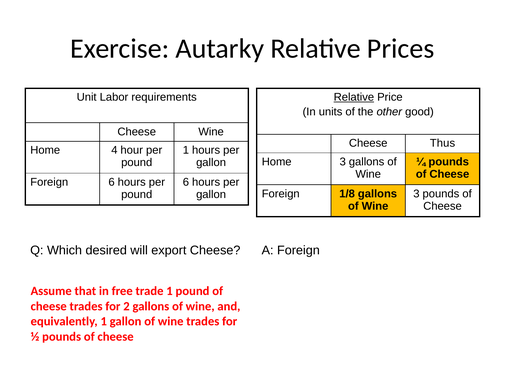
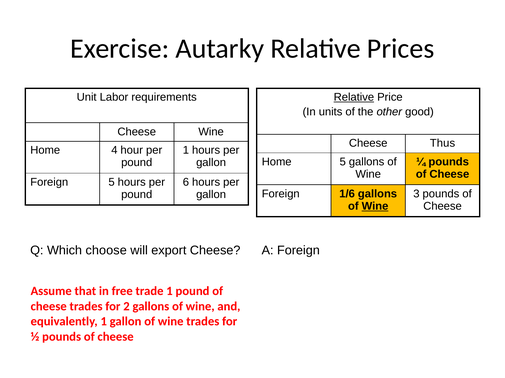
Home 3: 3 -> 5
Foreign 6: 6 -> 5
1/8: 1/8 -> 1/6
Wine at (375, 207) underline: none -> present
desired: desired -> choose
